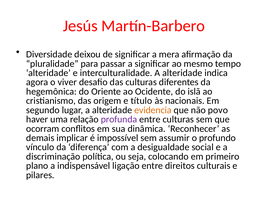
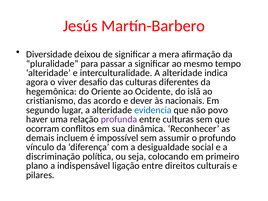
origem: origem -> acordo
título: título -> dever
evidencia colour: orange -> blue
implicar: implicar -> incluem
